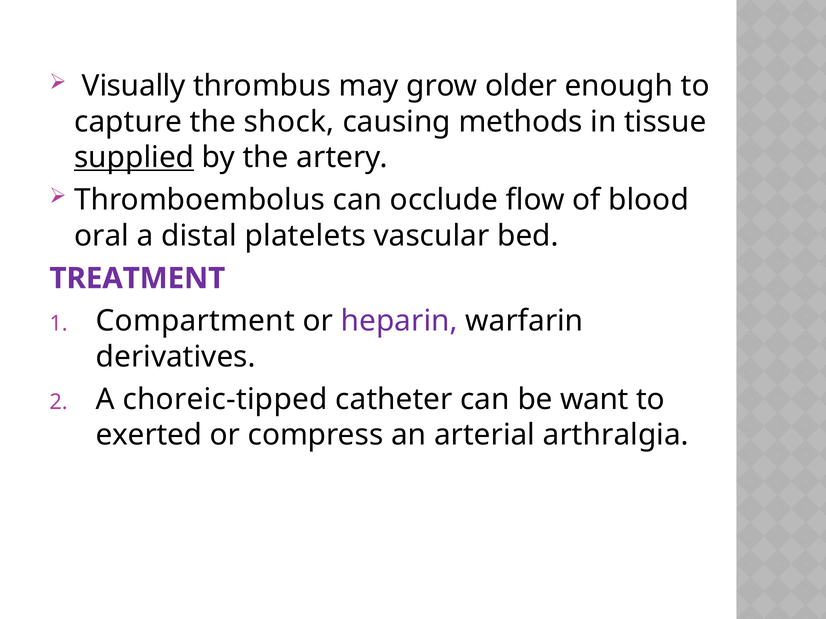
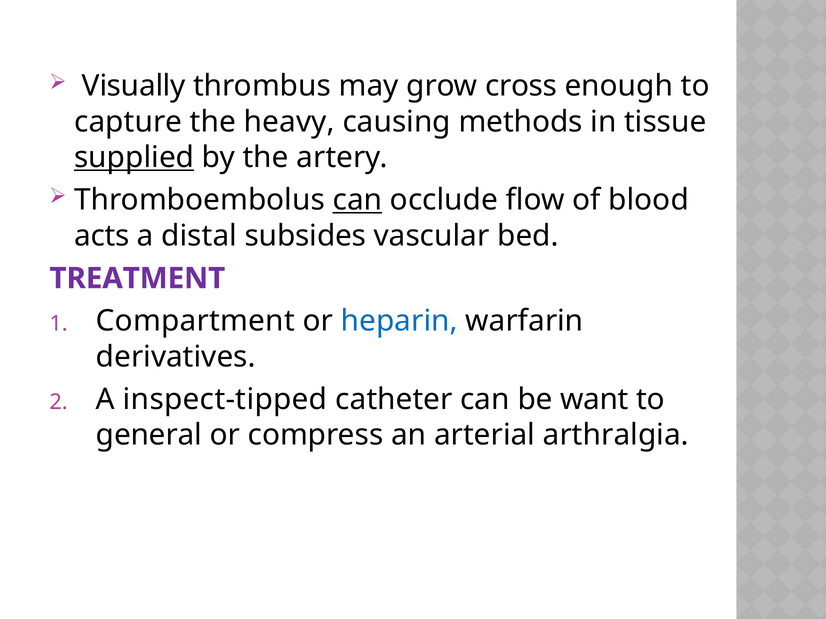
older: older -> cross
shock: shock -> heavy
can at (357, 200) underline: none -> present
oral: oral -> acts
platelets: platelets -> subsides
heparin colour: purple -> blue
choreic-tipped: choreic-tipped -> inspect-tipped
exerted: exerted -> general
